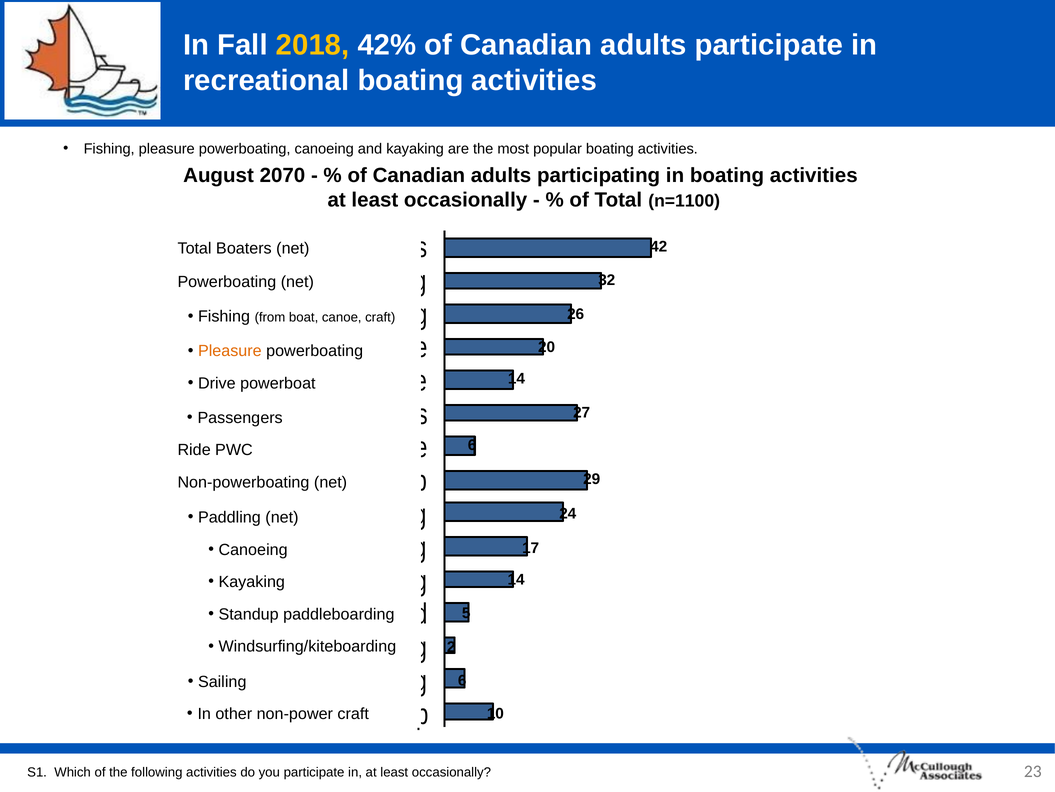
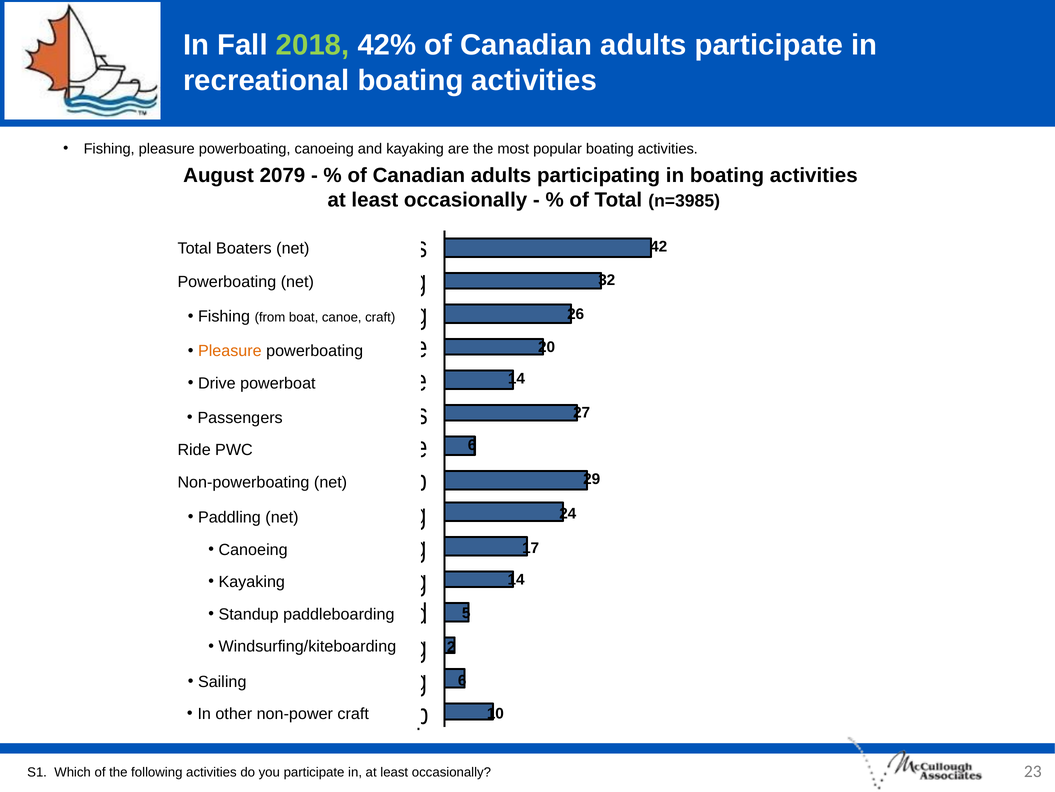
2018 colour: yellow -> light green
2070: 2070 -> 2079
n=1100: n=1100 -> n=3985
